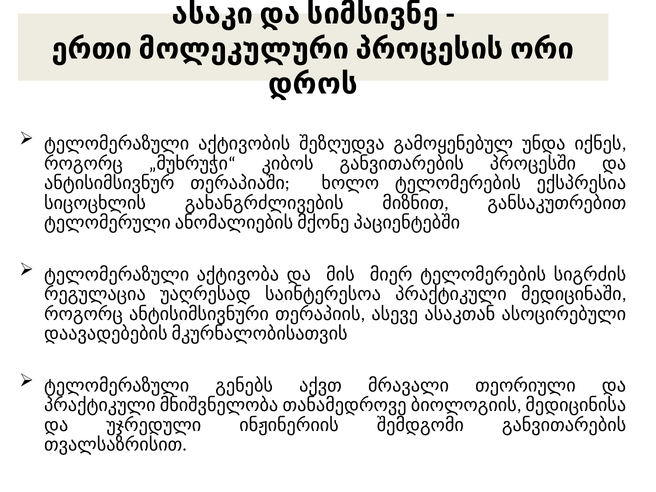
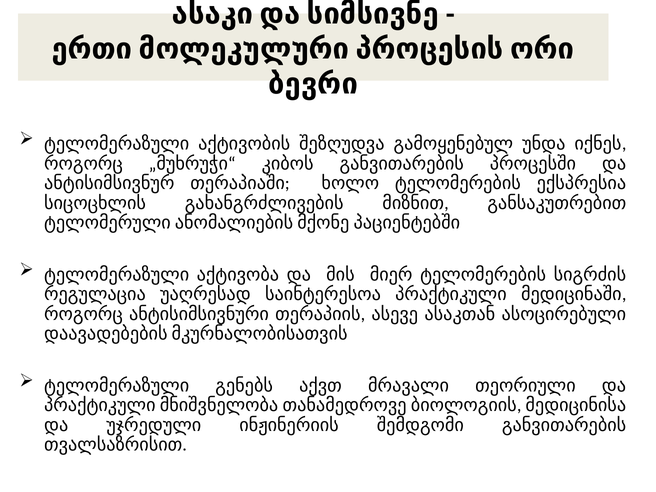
დროს: დროს -> ბევრი
